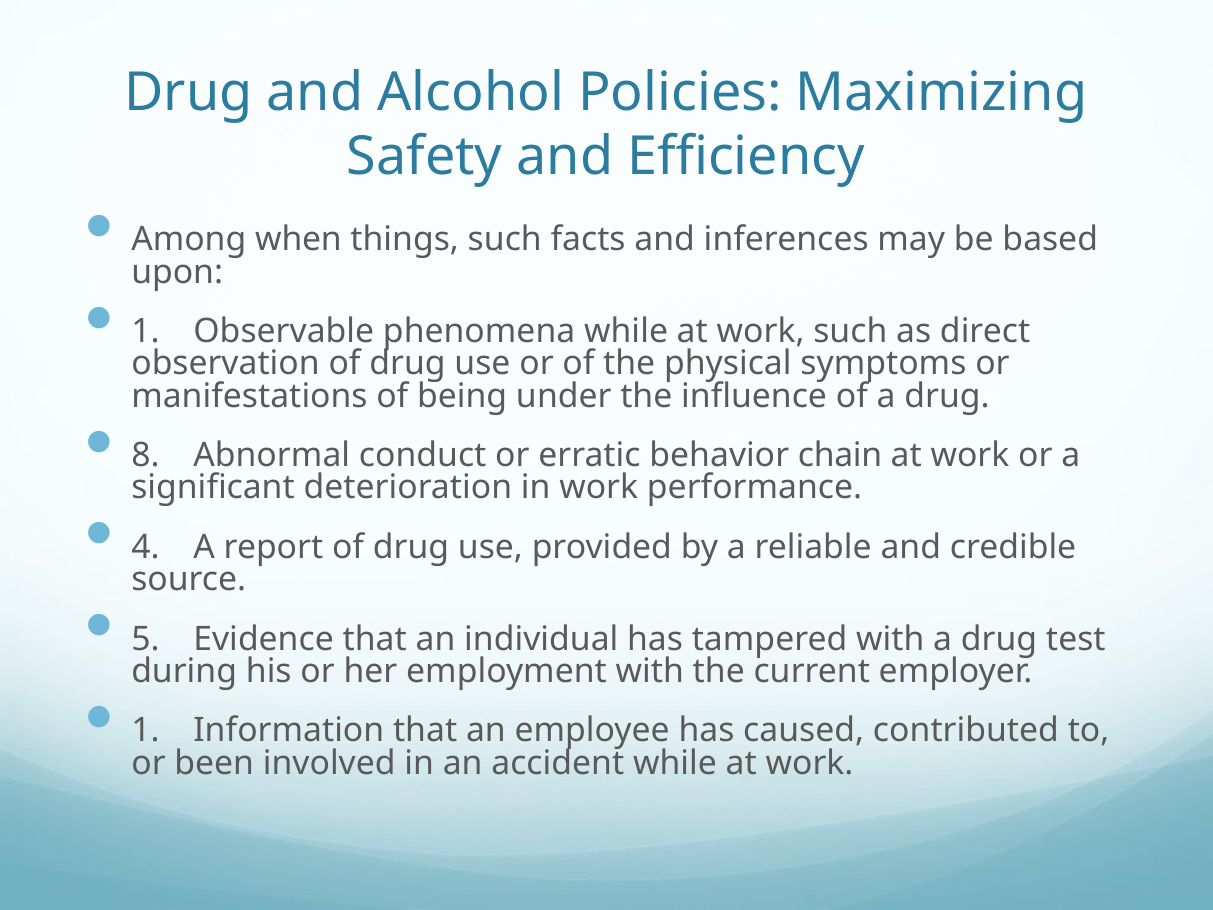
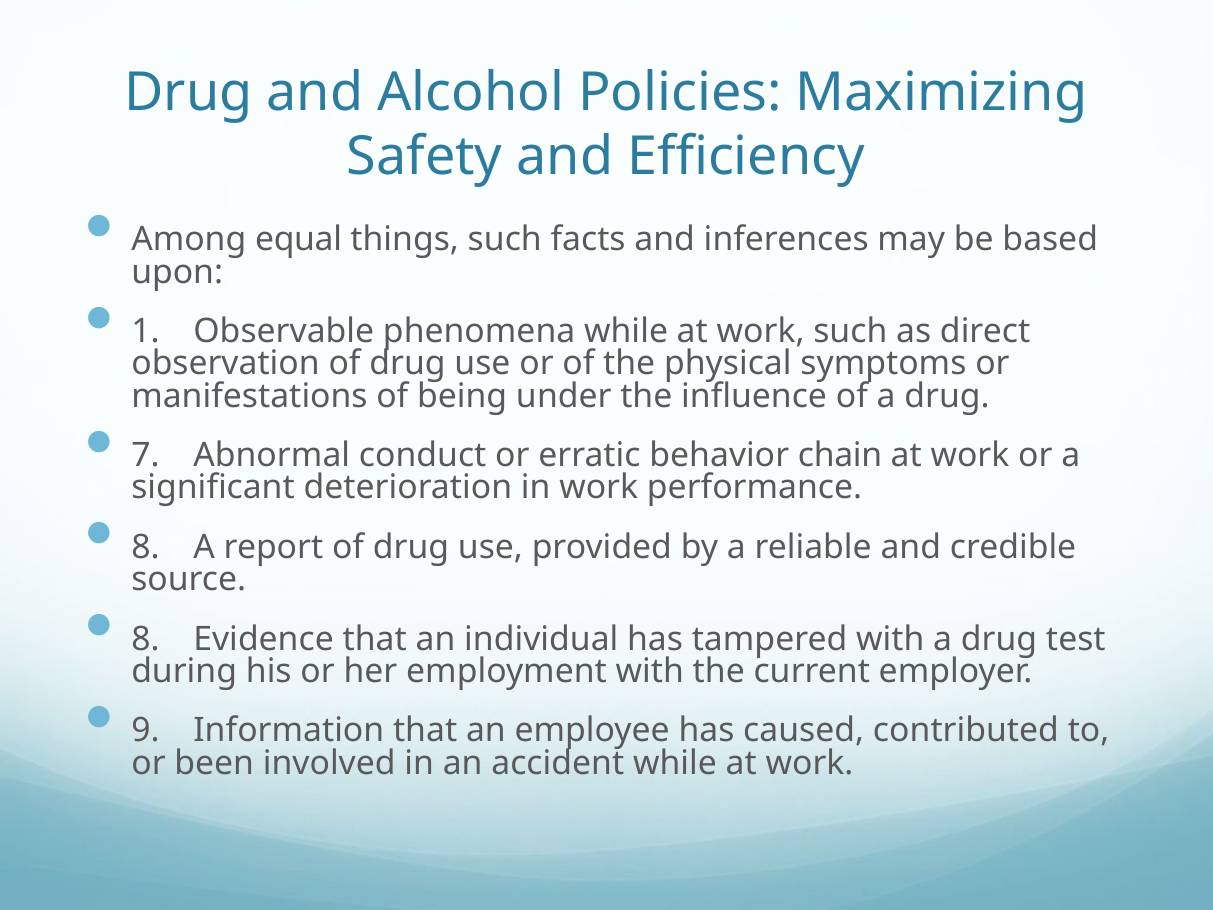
when: when -> equal
8: 8 -> 7
4 at (145, 547): 4 -> 8
5 at (145, 639): 5 -> 8
1 at (145, 730): 1 -> 9
